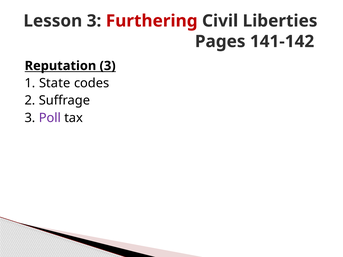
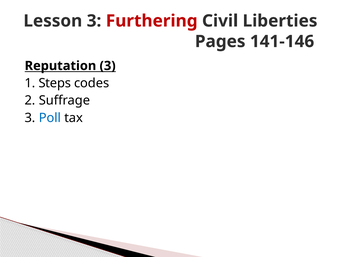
141-142: 141-142 -> 141-146
State: State -> Steps
Poll colour: purple -> blue
